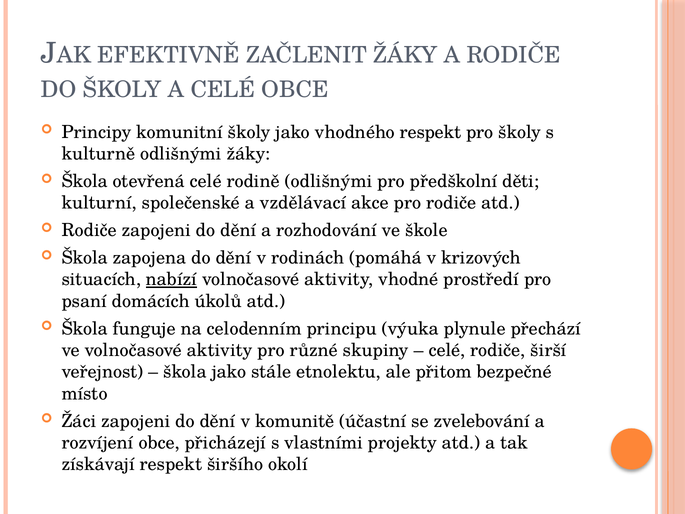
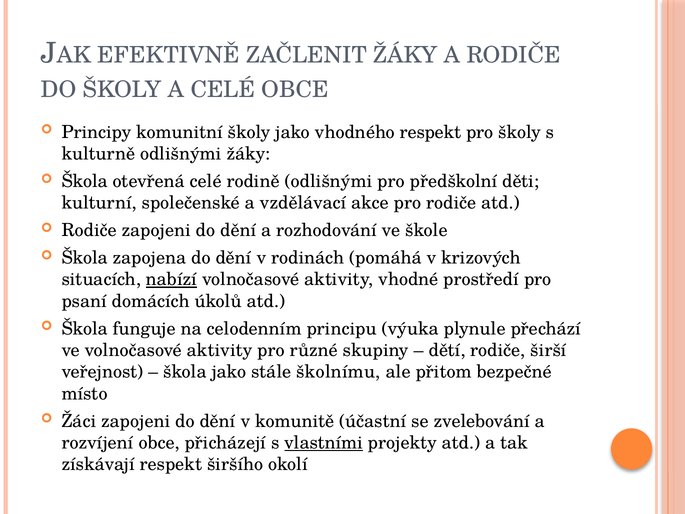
celé at (447, 350): celé -> dětí
etnolektu: etnolektu -> školnímu
vlastními underline: none -> present
